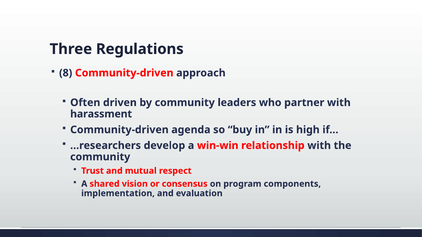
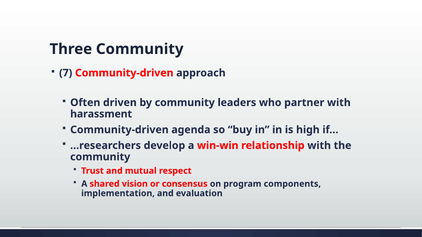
Three Regulations: Regulations -> Community
8: 8 -> 7
